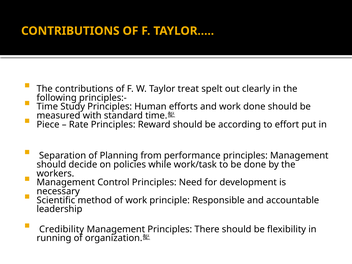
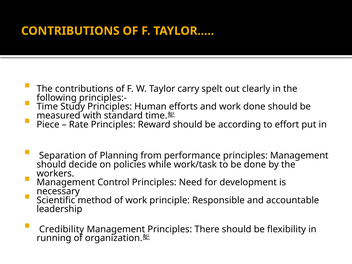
treat: treat -> carry
